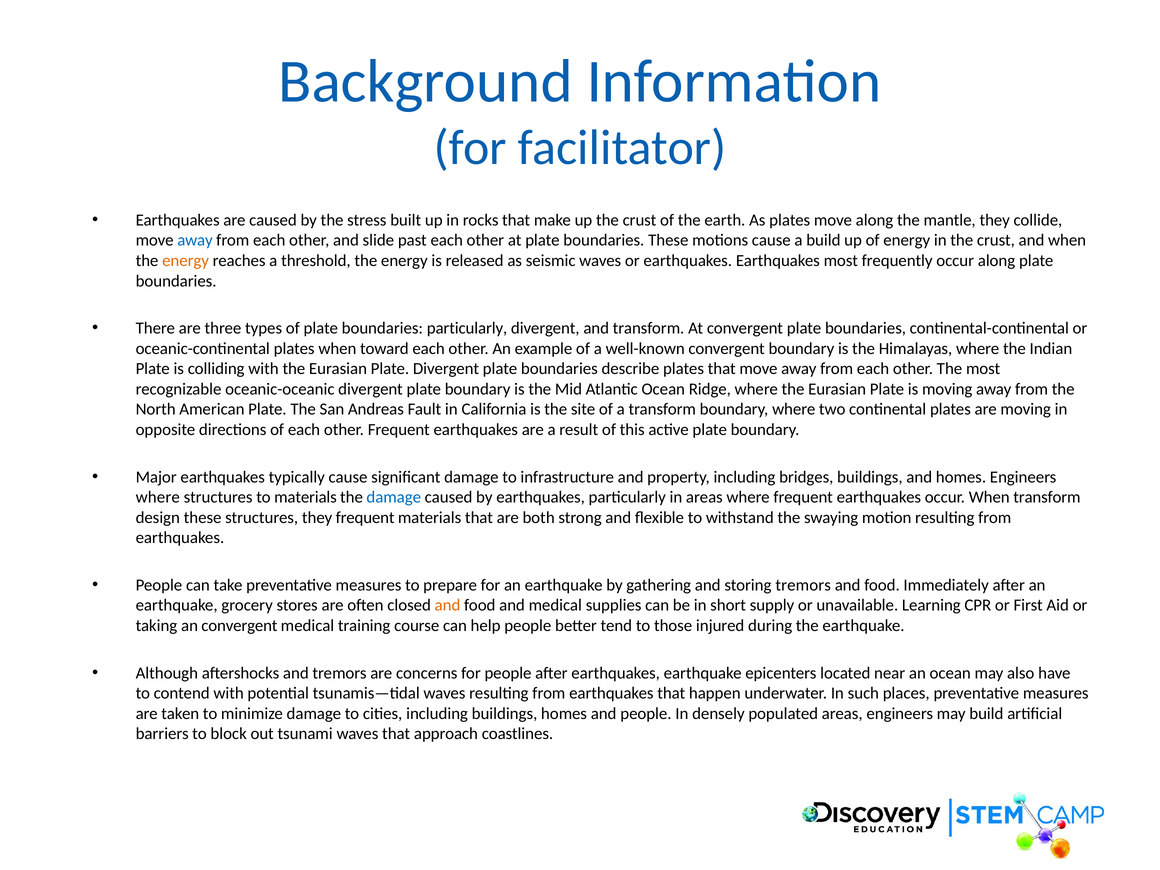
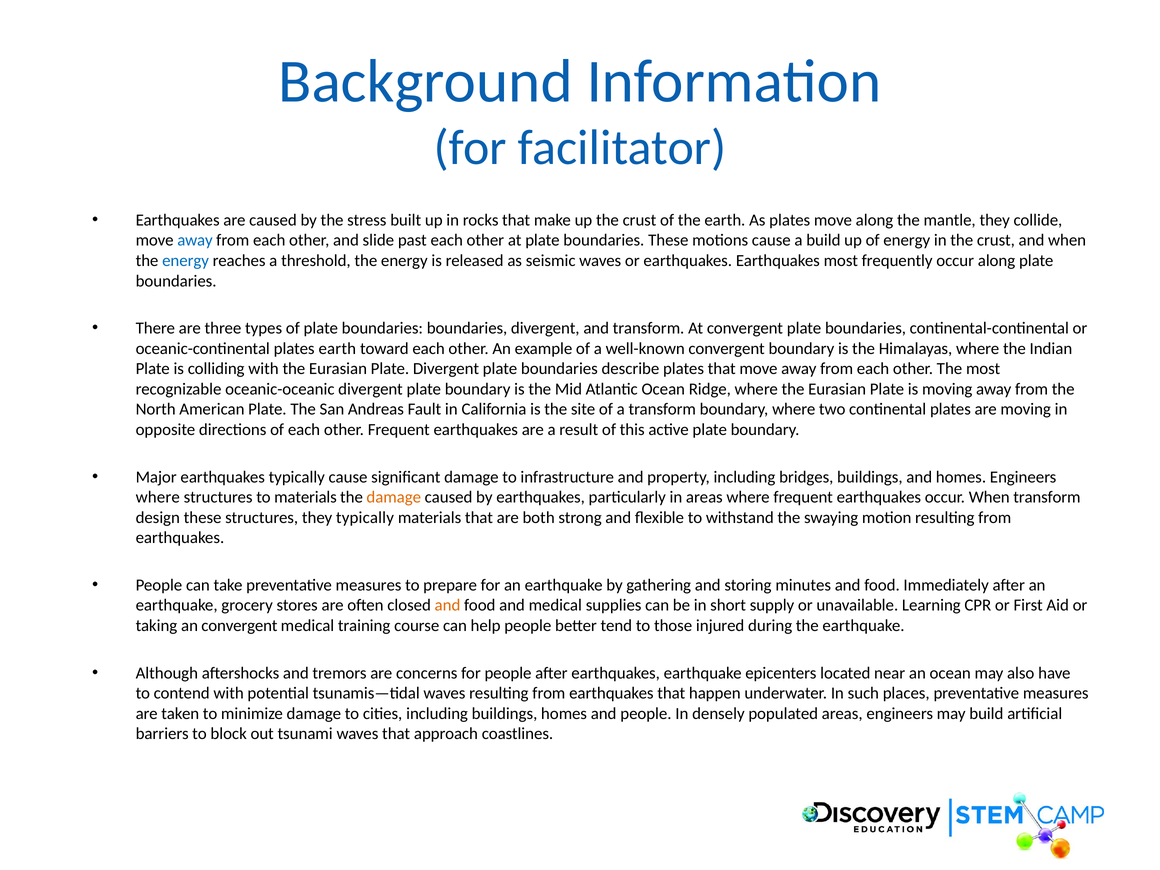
energy at (186, 261) colour: orange -> blue
boundaries particularly: particularly -> boundaries
plates when: when -> earth
damage at (394, 497) colour: blue -> orange
they frequent: frequent -> typically
storing tremors: tremors -> minutes
